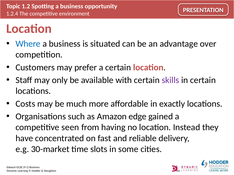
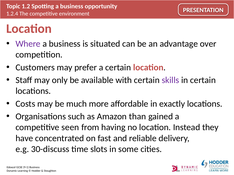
Where colour: blue -> purple
edge: edge -> than
30-market: 30-market -> 30-discuss
